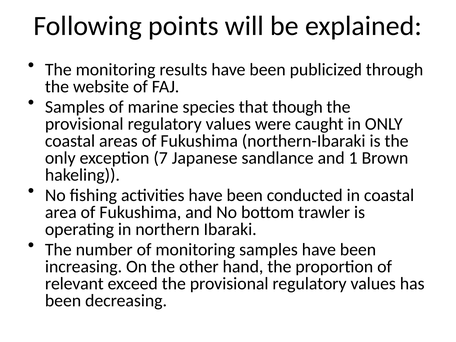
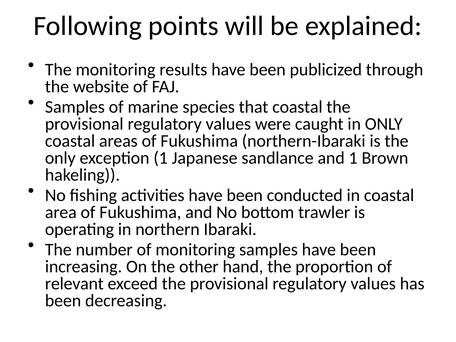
that though: though -> coastal
exception 7: 7 -> 1
